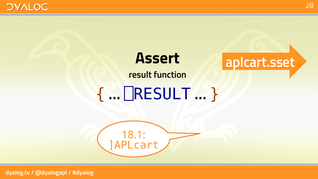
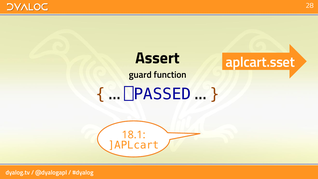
result: result -> guard
⎕RESULT: ⎕RESULT -> ⎕PASSED
